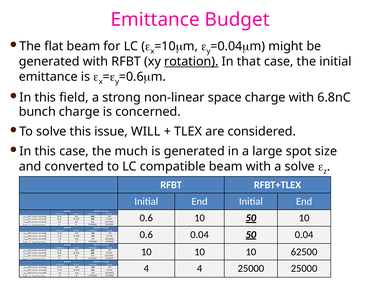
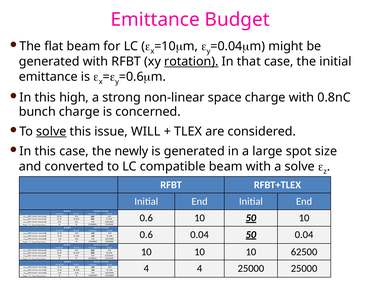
field: field -> high
6.8nC: 6.8nC -> 0.8nC
solve at (51, 131) underline: none -> present
much: much -> newly
